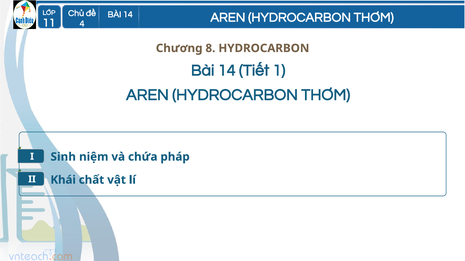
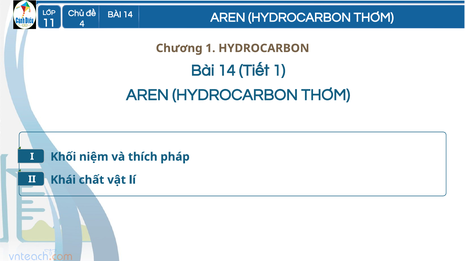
Chương 8: 8 -> 1
Sinh: Sinh -> Khối
chứa: chứa -> thích
